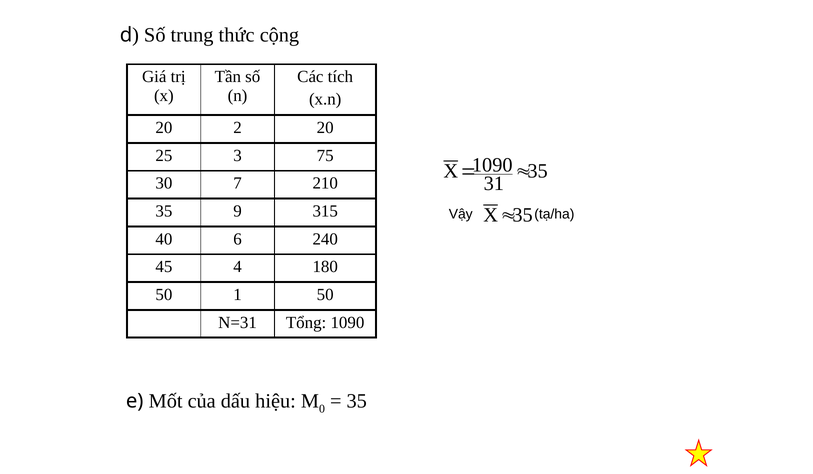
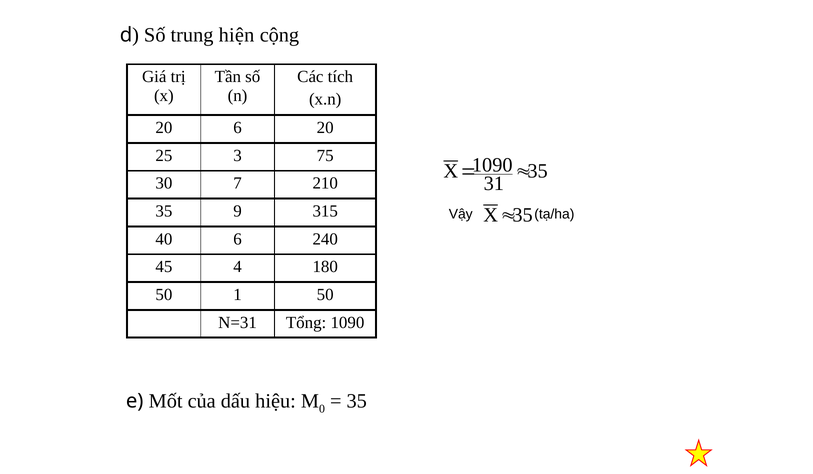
thức: thức -> hiện
20 2: 2 -> 6
